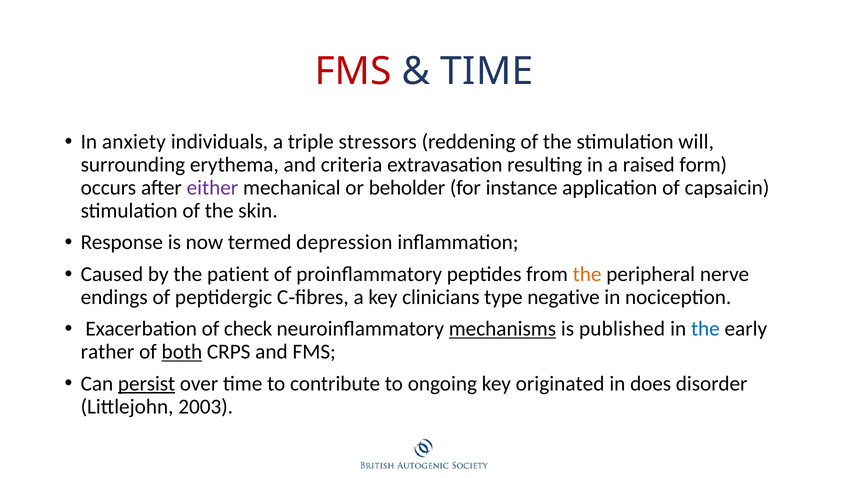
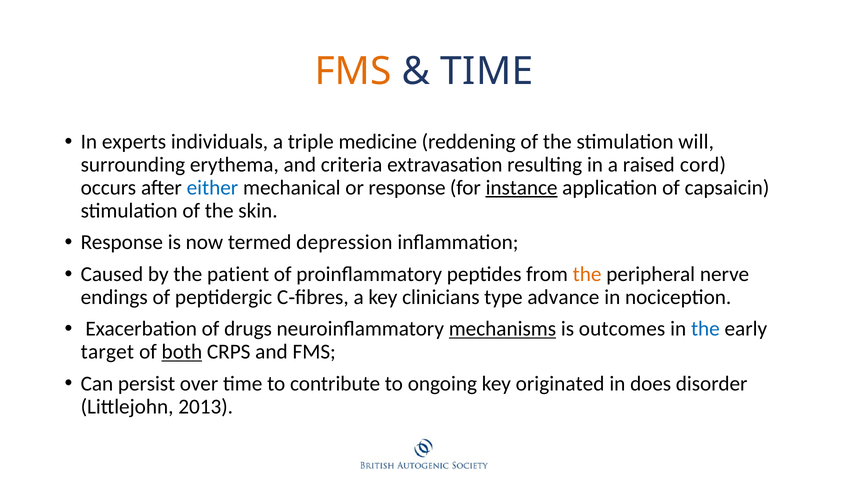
FMS at (353, 71) colour: red -> orange
anxiety: anxiety -> experts
stressors: stressors -> medicine
form: form -> cord
either colour: purple -> blue
or beholder: beholder -> response
instance underline: none -> present
negative: negative -> advance
check: check -> drugs
published: published -> outcomes
rather: rather -> target
persist underline: present -> none
2003: 2003 -> 2013
